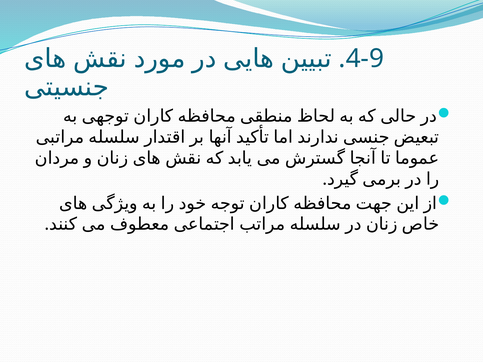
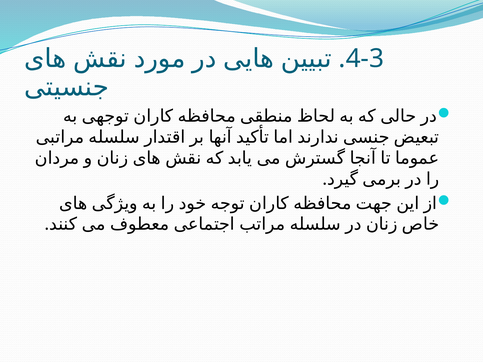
4-9: 4-9 -> 4-3
